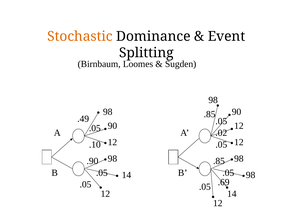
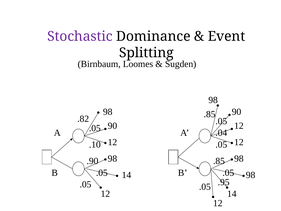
Stochastic colour: orange -> purple
.49: .49 -> .82
.02: .02 -> .04
.69: .69 -> .95
